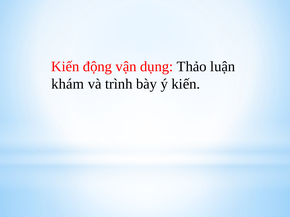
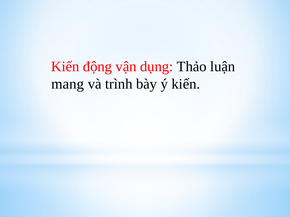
khám: khám -> mang
